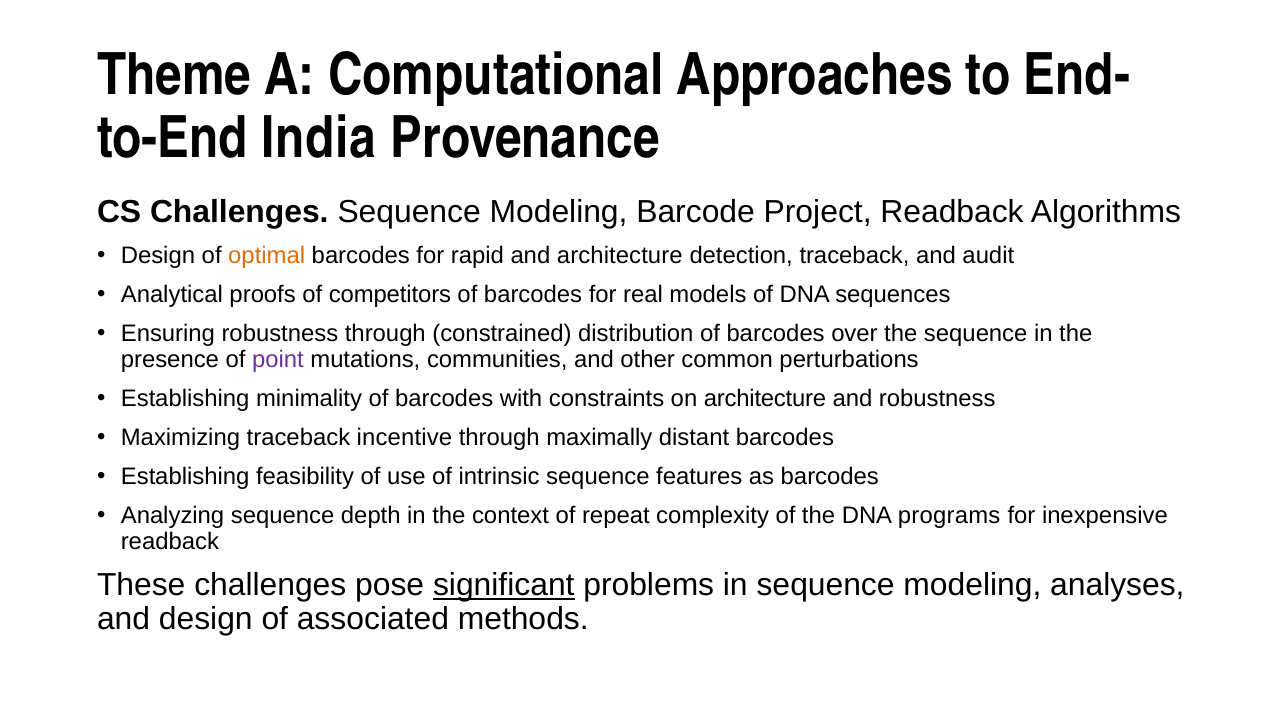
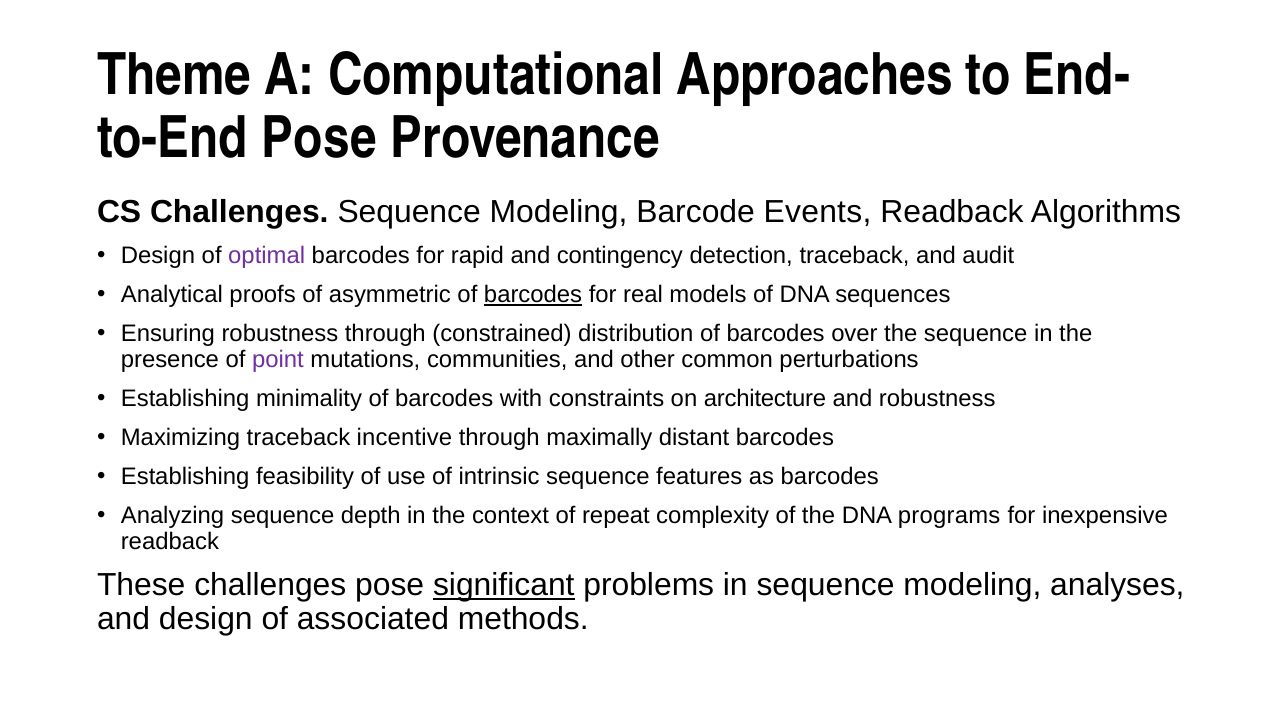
India at (319, 138): India -> Pose
Project: Project -> Events
optimal colour: orange -> purple
and architecture: architecture -> contingency
competitors: competitors -> asymmetric
barcodes at (533, 295) underline: none -> present
